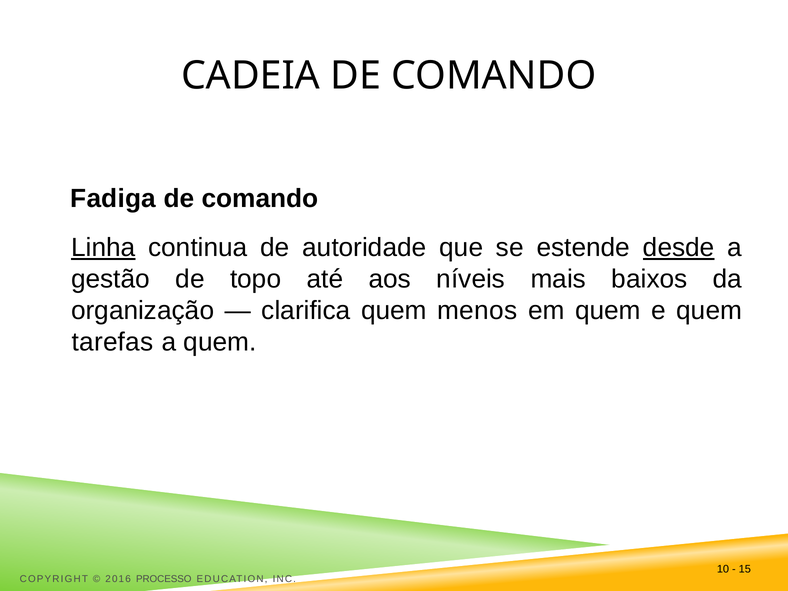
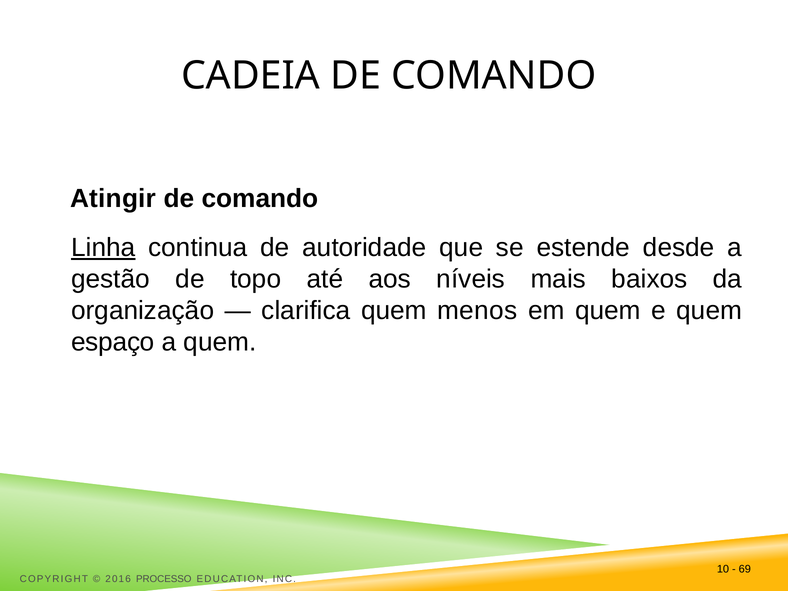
Fadiga: Fadiga -> Atingir
desde underline: present -> none
tarefas: tarefas -> espaço
15: 15 -> 69
